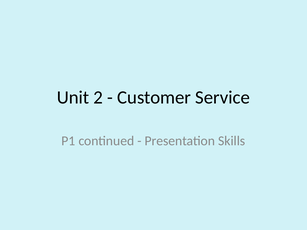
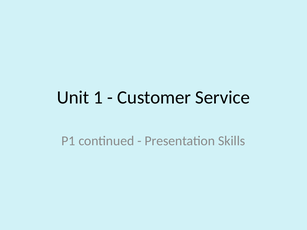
2: 2 -> 1
